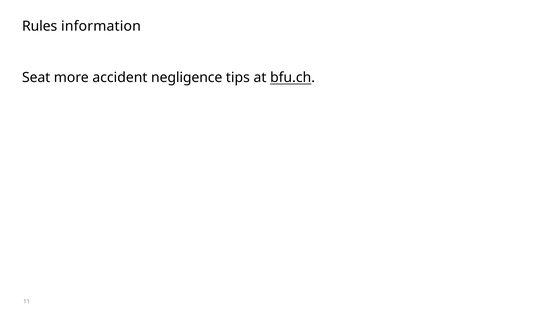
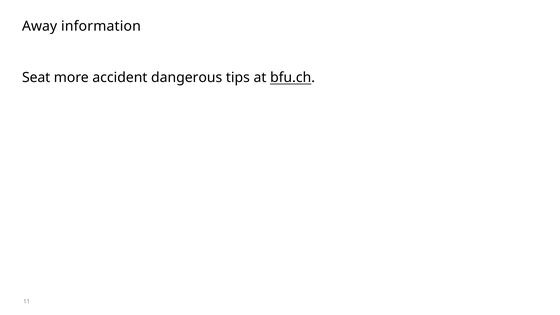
Rules: Rules -> Away
negligence: negligence -> dangerous
